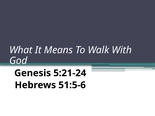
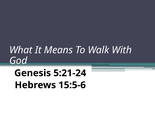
51:5-6: 51:5-6 -> 15:5-6
